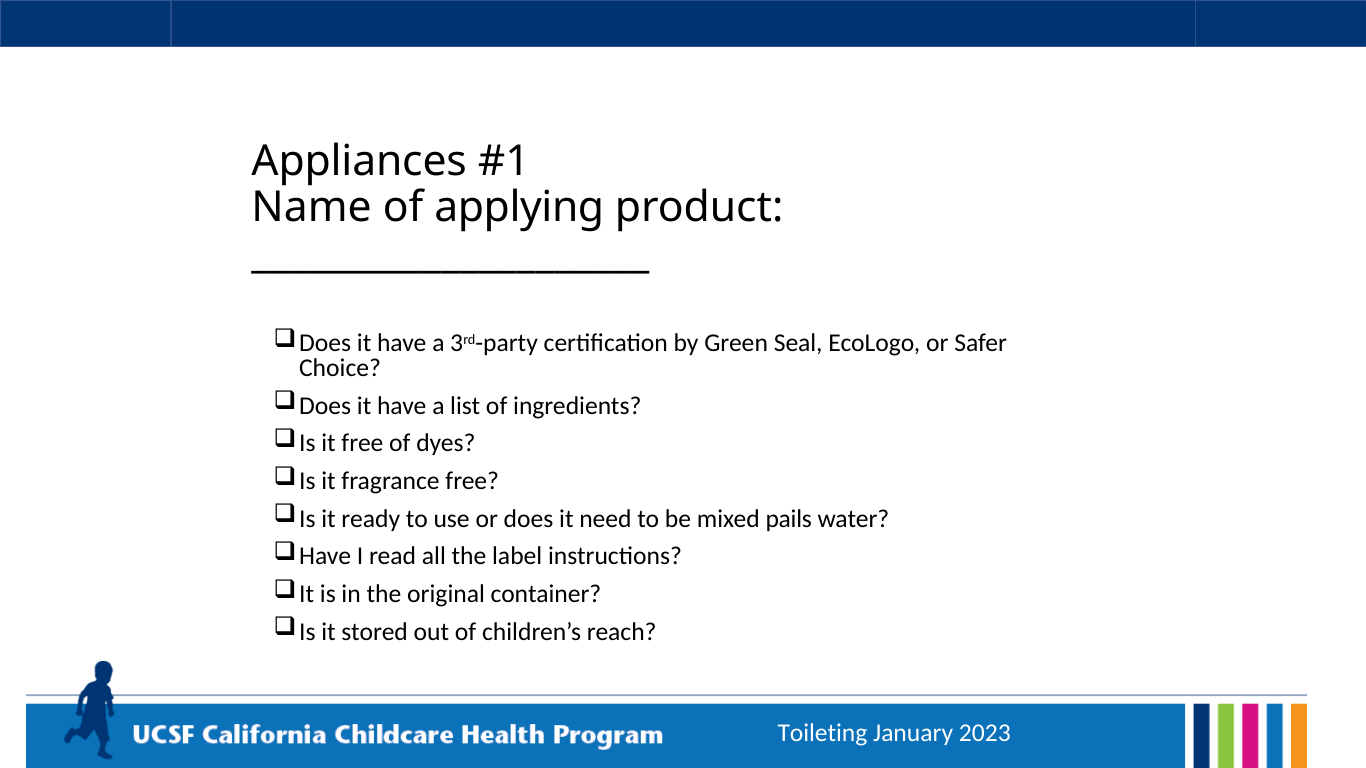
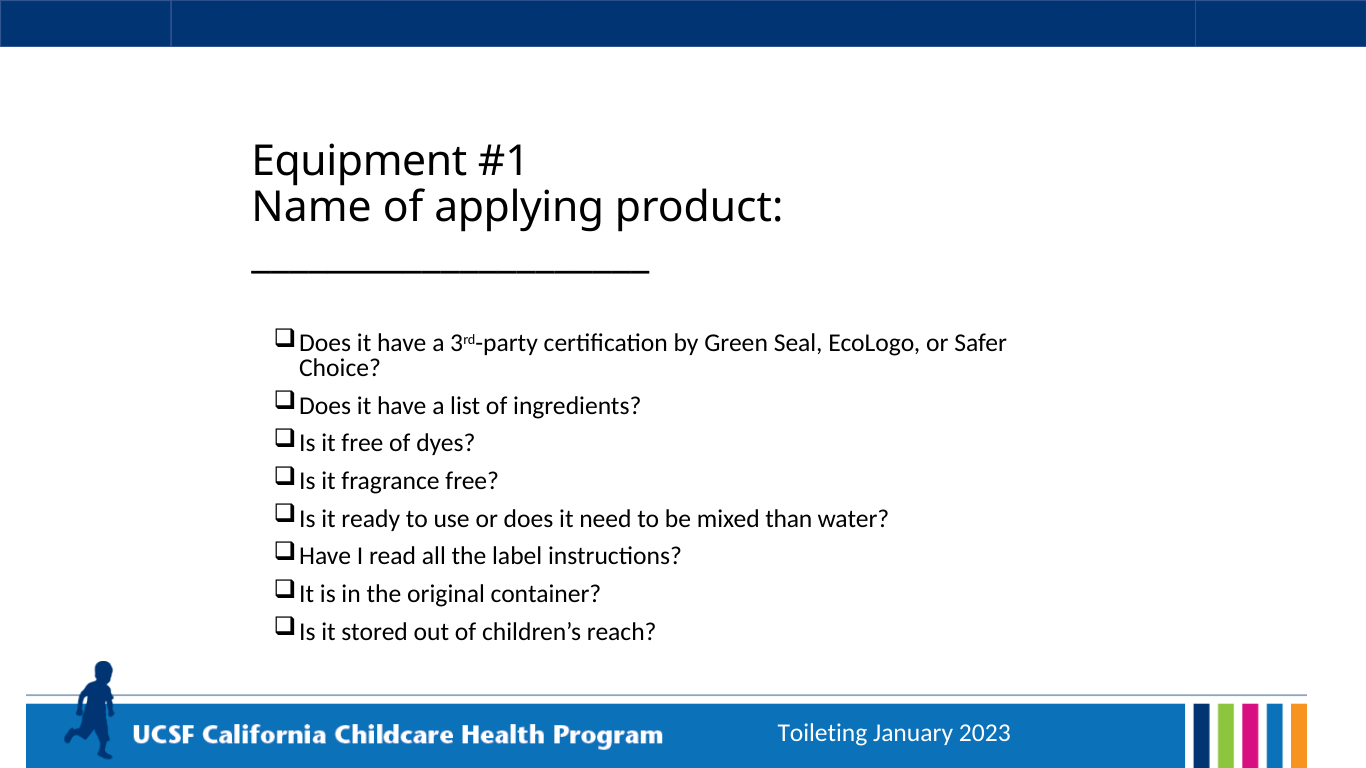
Appliances: Appliances -> Equipment
pails: pails -> than
